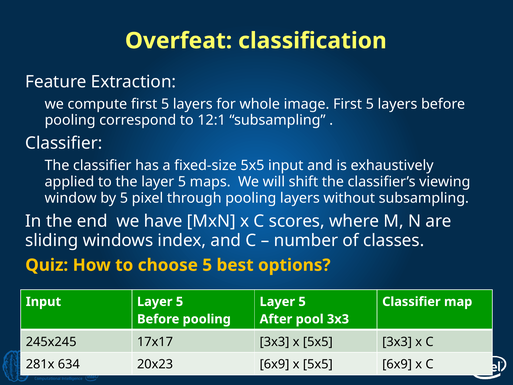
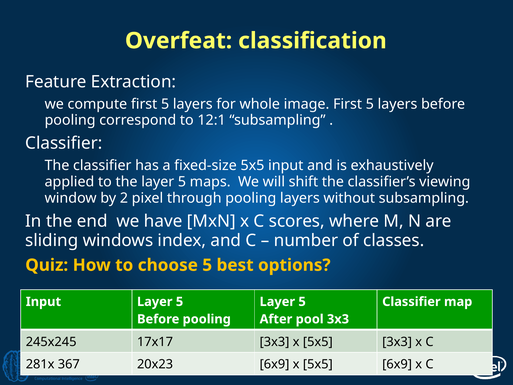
by 5: 5 -> 2
634: 634 -> 367
